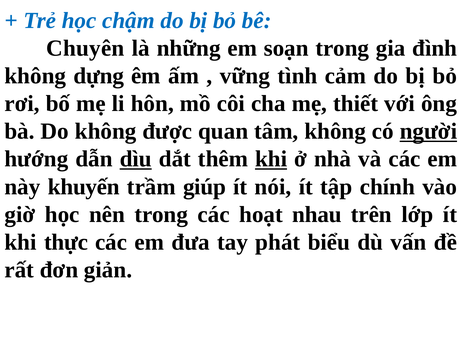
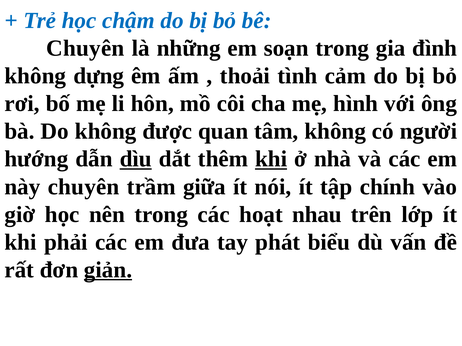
vững: vững -> thoải
thiết: thiết -> hình
người underline: present -> none
này khuyến: khuyến -> chuyên
giúp: giúp -> giữa
thực: thực -> phải
giản underline: none -> present
